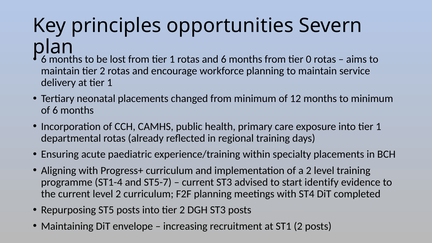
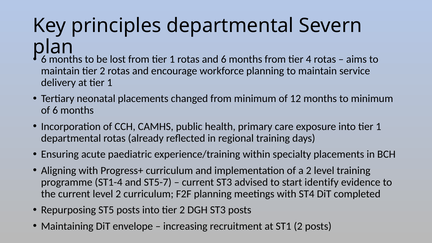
principles opportunities: opportunities -> departmental
0: 0 -> 4
